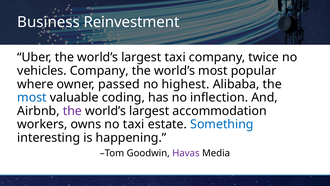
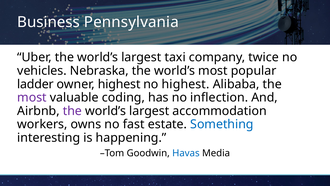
Reinvestment: Reinvestment -> Pennsylvania
vehicles Company: Company -> Nebraska
where: where -> ladder
owner passed: passed -> highest
most at (32, 97) colour: blue -> purple
no taxi: taxi -> fast
Havas colour: purple -> blue
